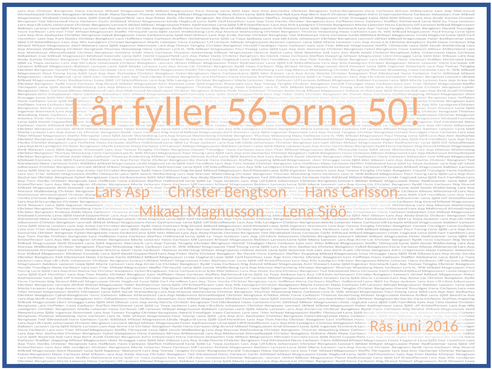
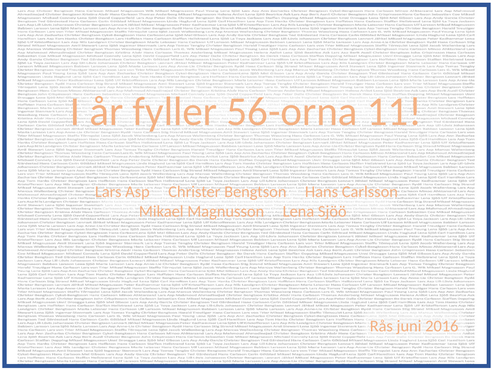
50: 50 -> 11
